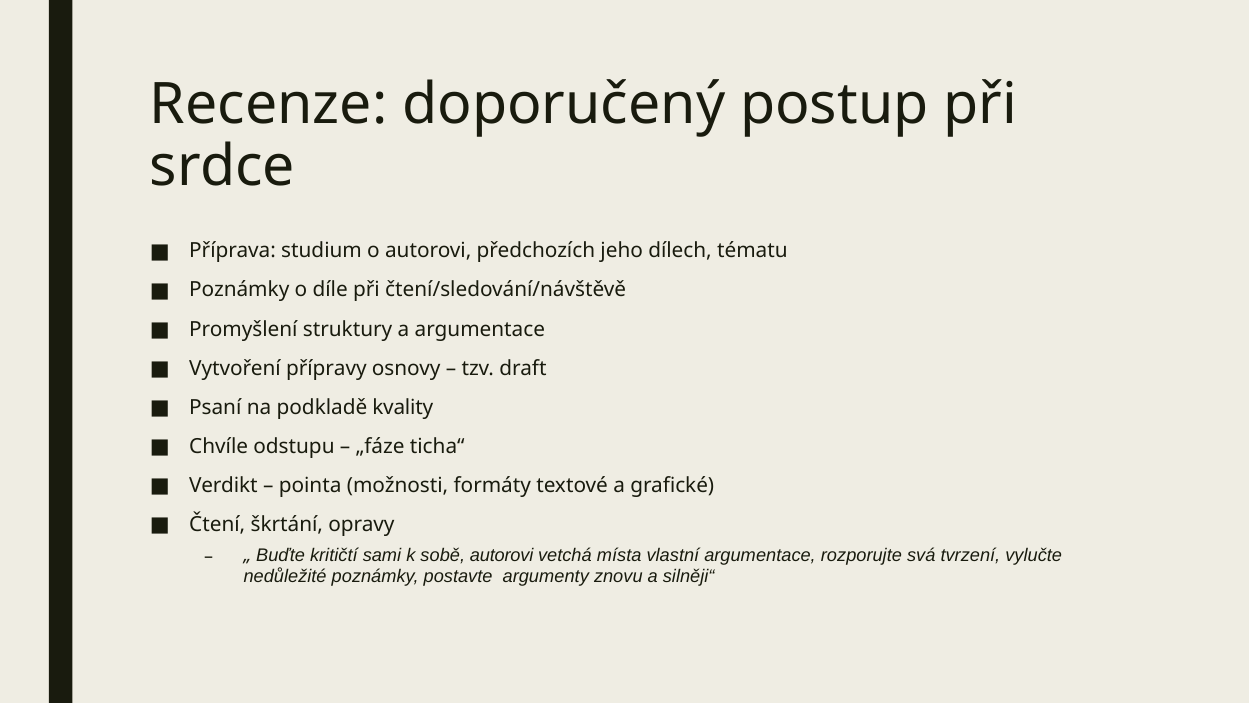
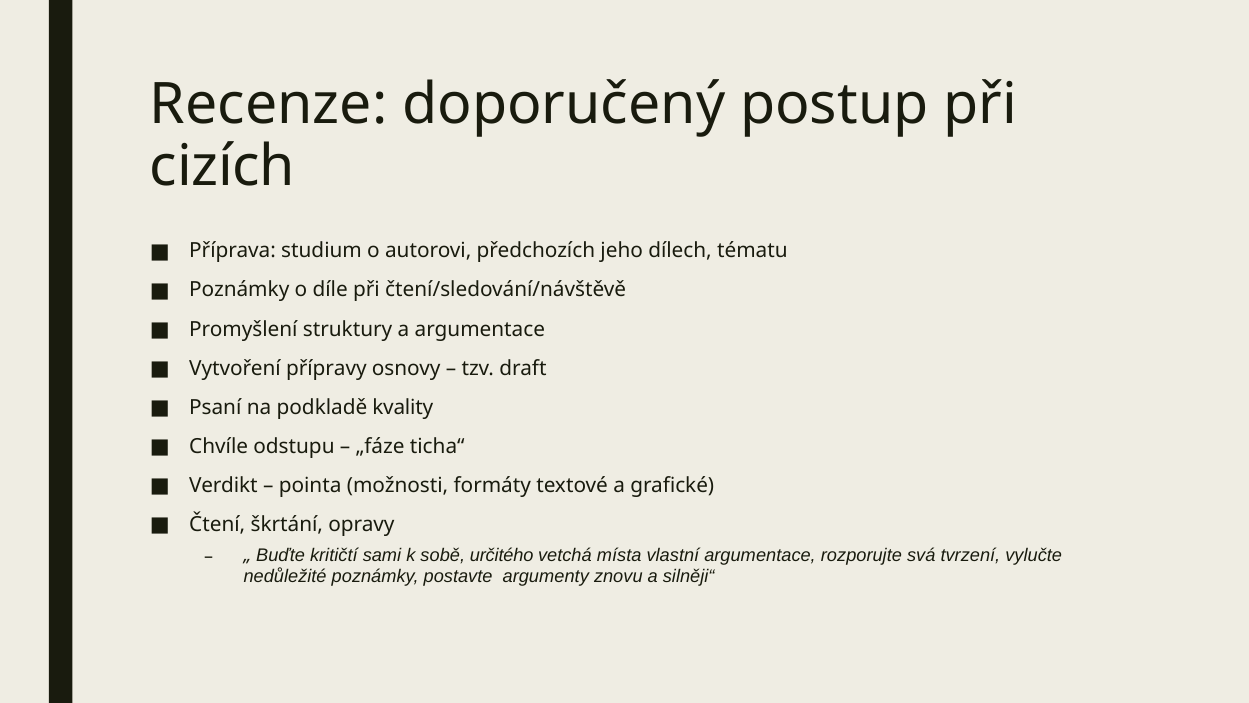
srdce: srdce -> cizích
sobě autorovi: autorovi -> určitého
